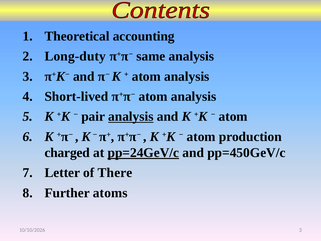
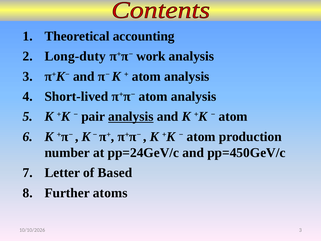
same: same -> work
charged: charged -> number
pp=24GeV/c underline: present -> none
There: There -> Based
